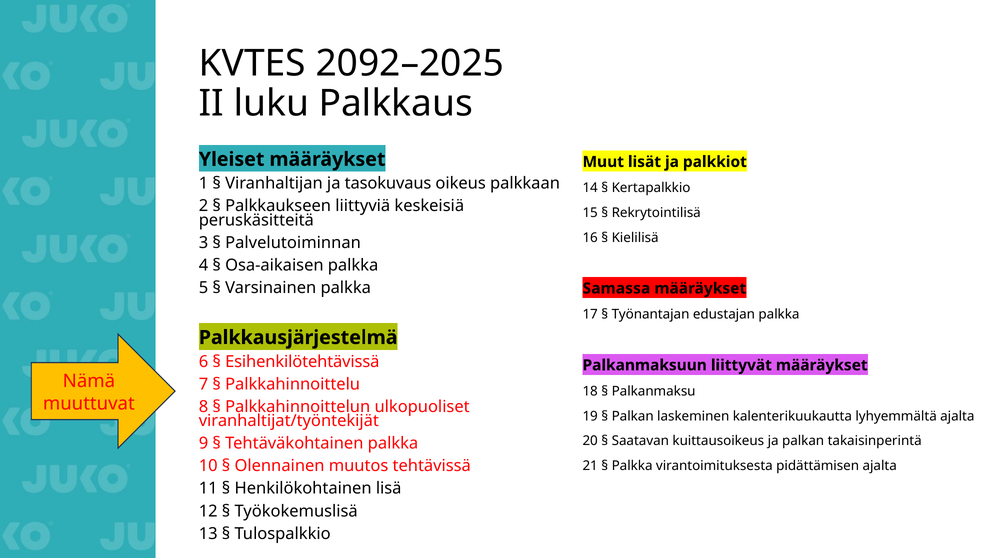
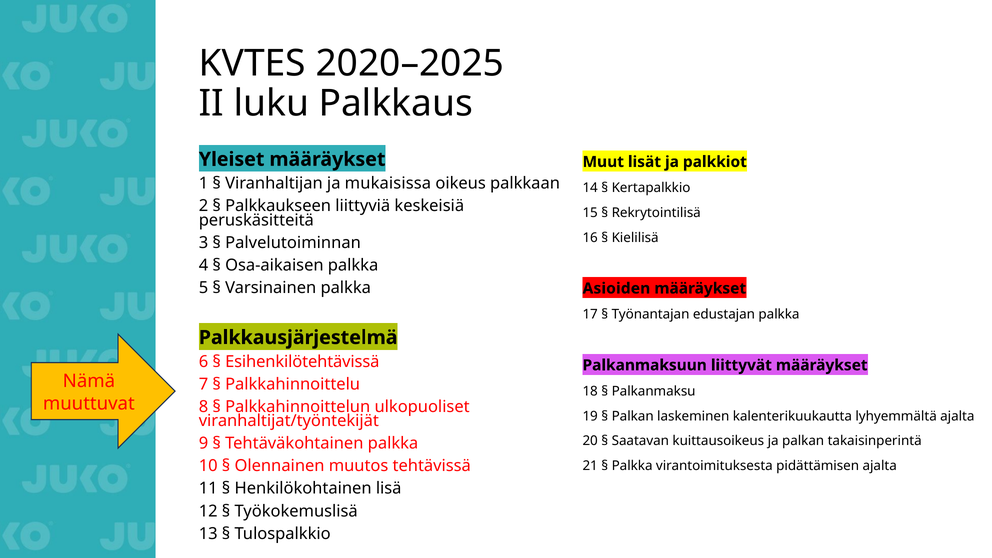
2092–2025: 2092–2025 -> 2020–2025
tasokuvaus: tasokuvaus -> mukaisissa
Samassa: Samassa -> Asioiden
